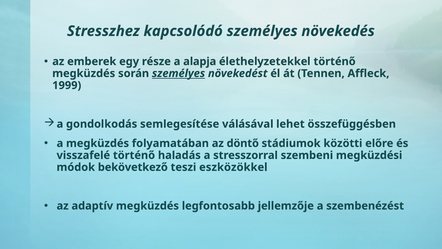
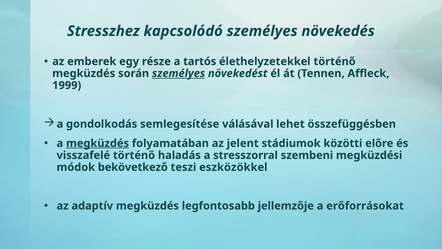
alapja: alapja -> tartós
megküzdés at (98, 143) underline: none -> present
döntő: döntő -> jelent
szembenézést: szembenézést -> erőforrásokat
